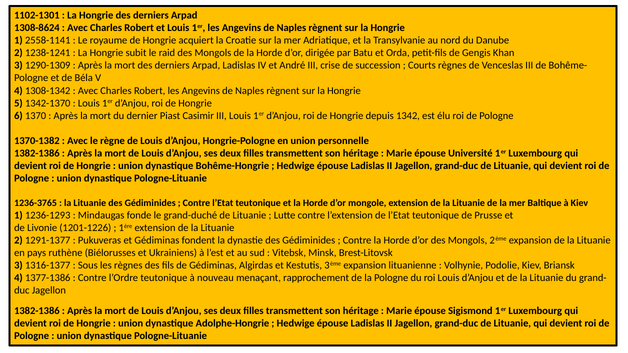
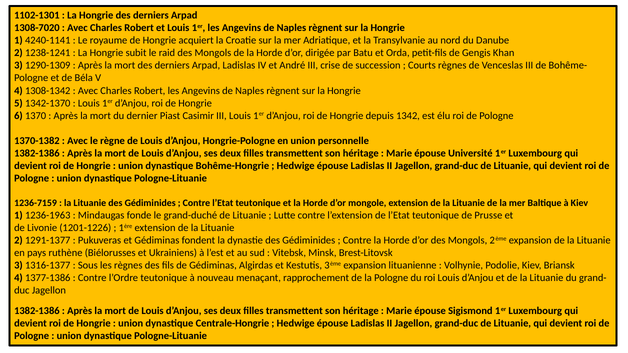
1308-8624: 1308-8624 -> 1308-7020
2558-1141: 2558-1141 -> 4240-1141
1236-3765: 1236-3765 -> 1236-7159
1236-1293: 1236-1293 -> 1236-1963
Adolphe-Hongrie: Adolphe-Hongrie -> Centrale-Hongrie
